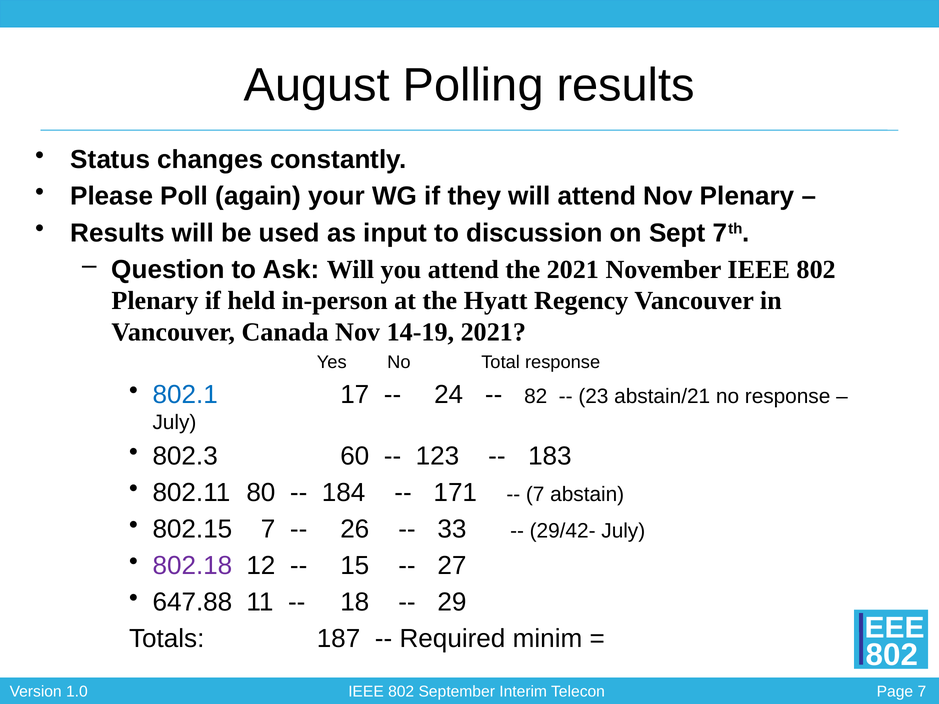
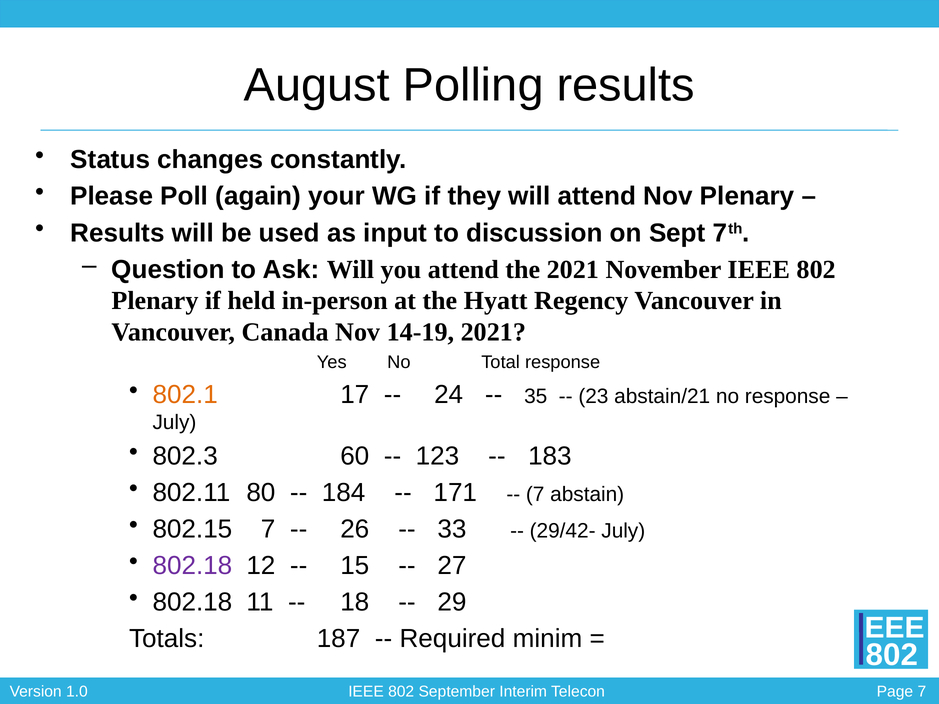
802.1 colour: blue -> orange
82: 82 -> 35
647.88 at (192, 603): 647.88 -> 802.18
